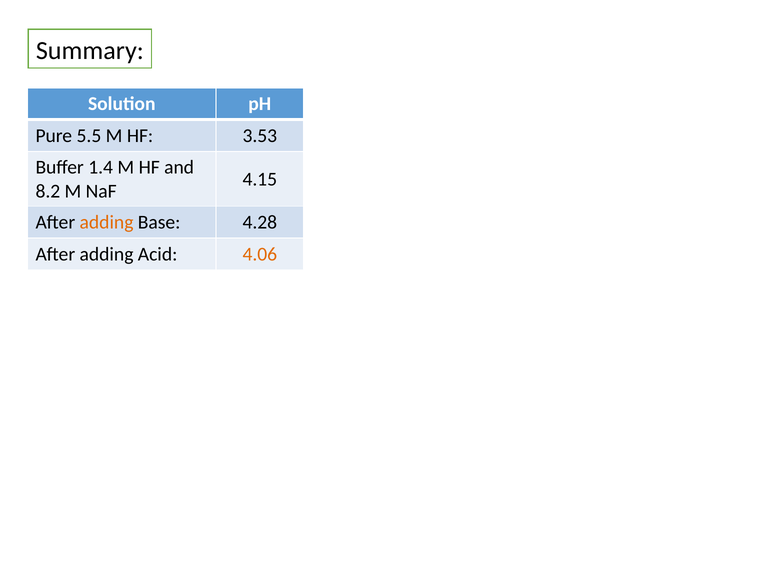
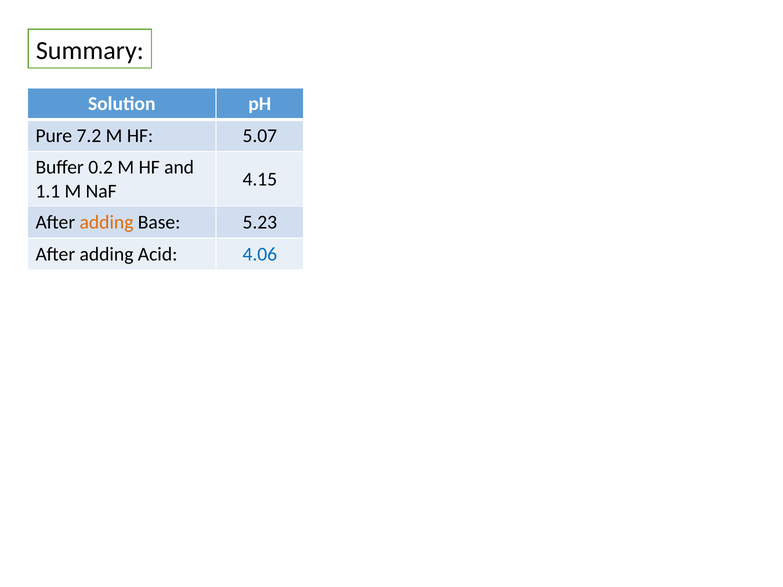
5.5: 5.5 -> 7.2
3.53: 3.53 -> 5.07
1.4: 1.4 -> 0.2
8.2: 8.2 -> 1.1
4.28: 4.28 -> 5.23
4.06 colour: orange -> blue
